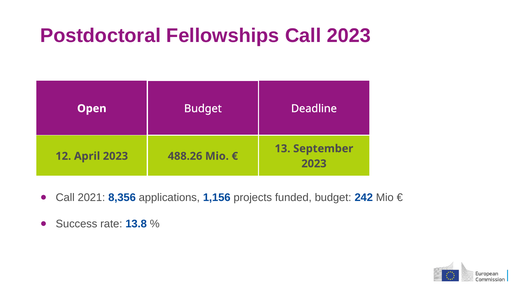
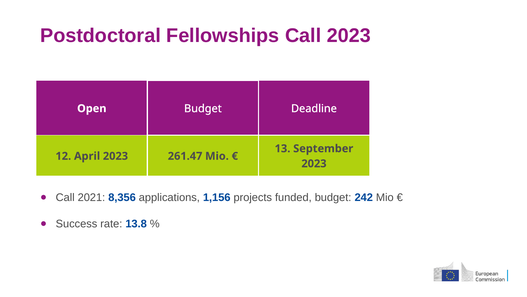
488.26: 488.26 -> 261.47
